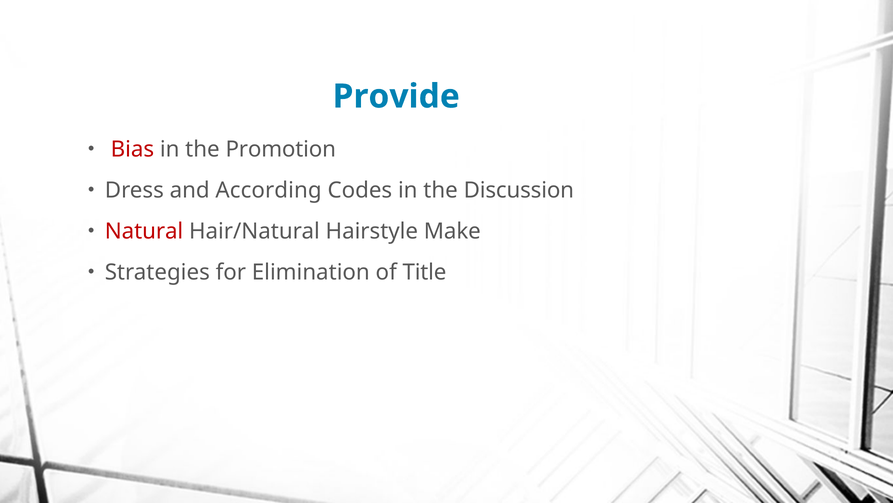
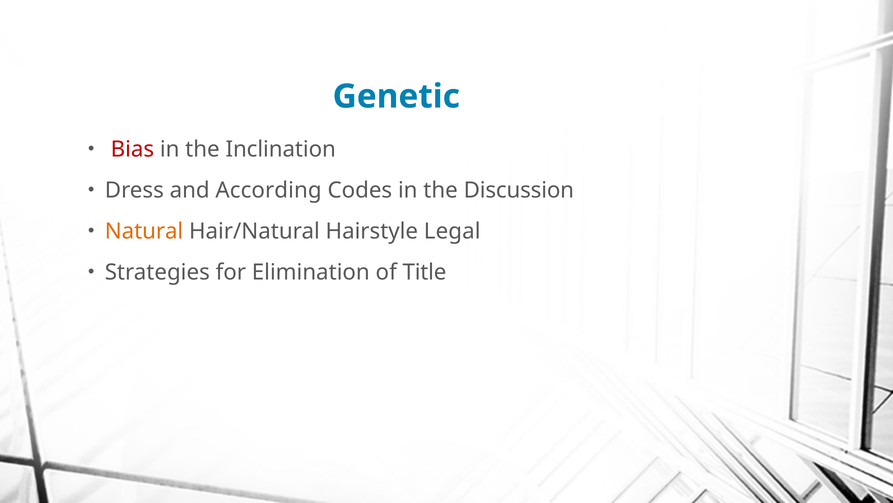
Provide: Provide -> Genetic
Promotion: Promotion -> Inclination
Natural colour: red -> orange
Make: Make -> Legal
